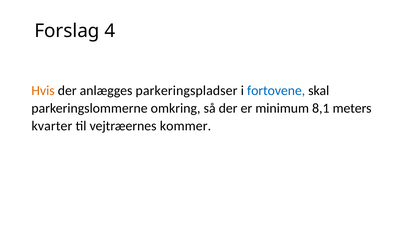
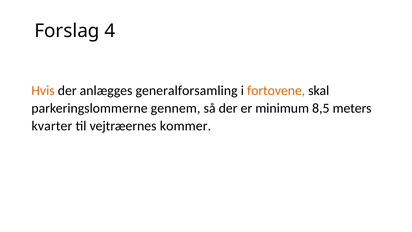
parkeringspladser: parkeringspladser -> generalforsamling
fortovene colour: blue -> orange
omkring: omkring -> gennem
8,1: 8,1 -> 8,5
